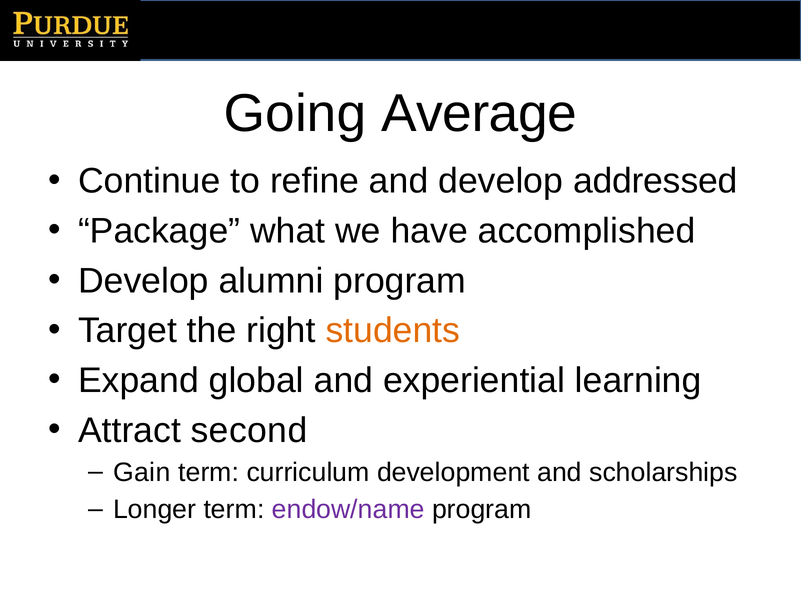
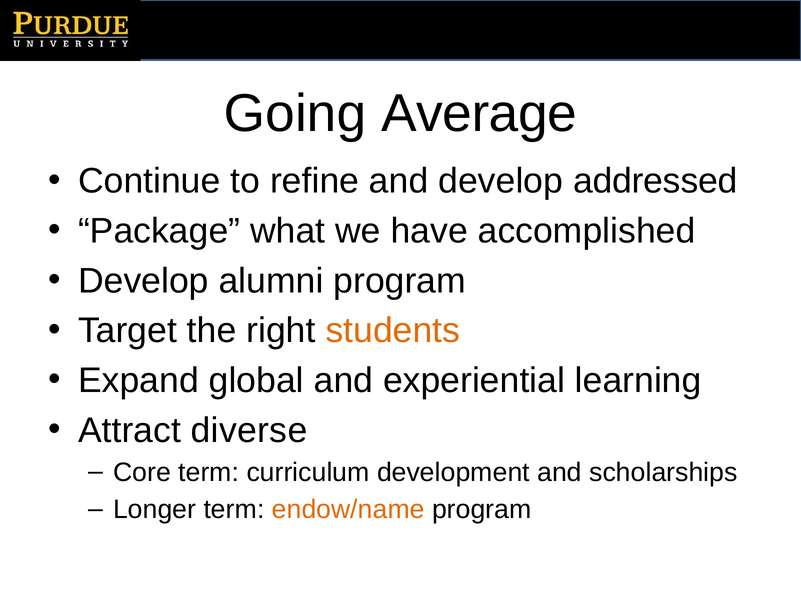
second: second -> diverse
Gain: Gain -> Core
endow/name colour: purple -> orange
